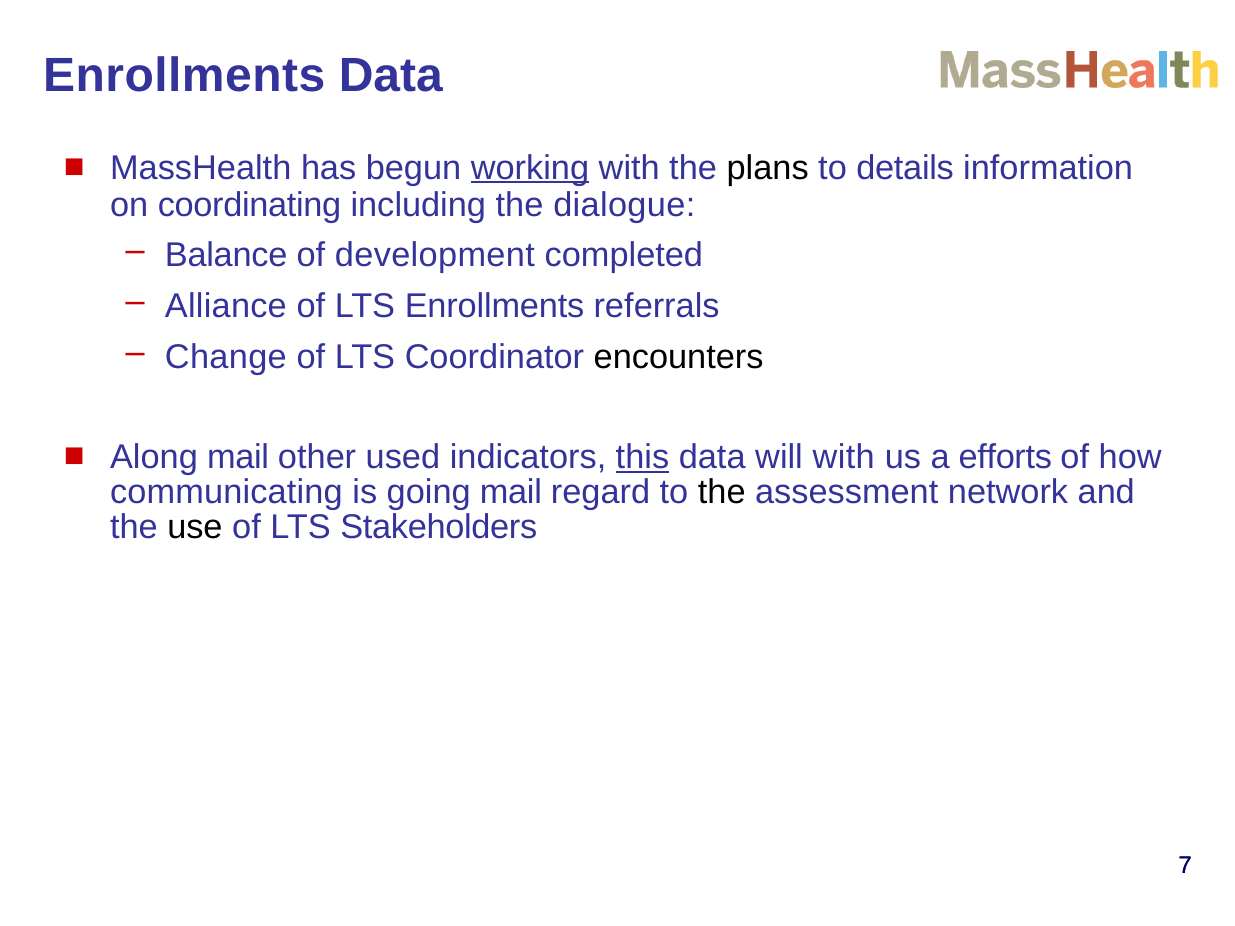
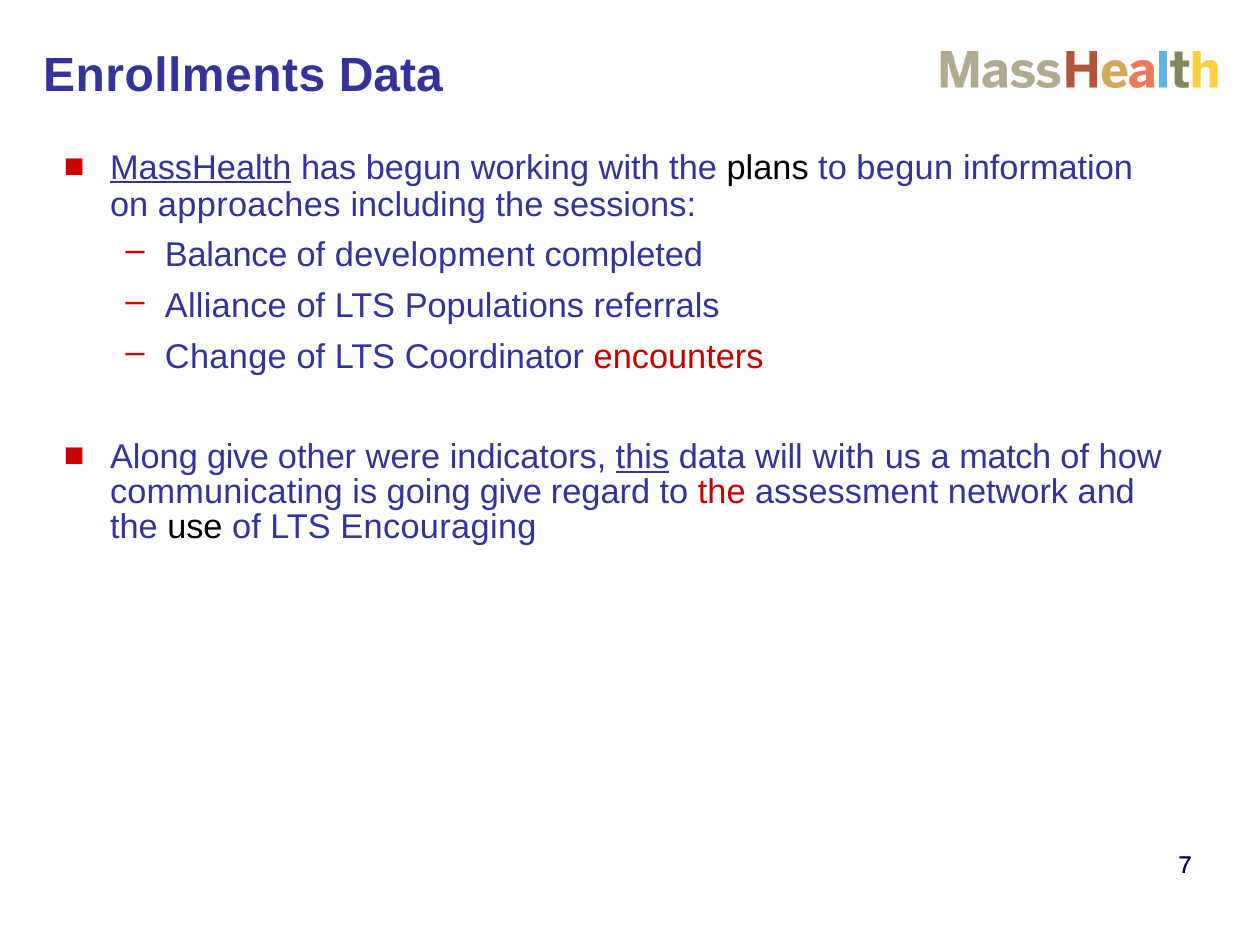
MassHealth underline: none -> present
working underline: present -> none
to details: details -> begun
coordinating: coordinating -> approaches
dialogue: dialogue -> sessions
LTS Enrollments: Enrollments -> Populations
encounters colour: black -> red
Along mail: mail -> give
used: used -> were
efforts: efforts -> match
going mail: mail -> give
the at (722, 492) colour: black -> red
Stakeholders: Stakeholders -> Encouraging
